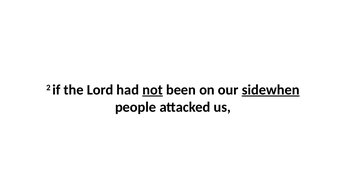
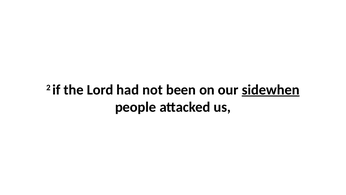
not underline: present -> none
